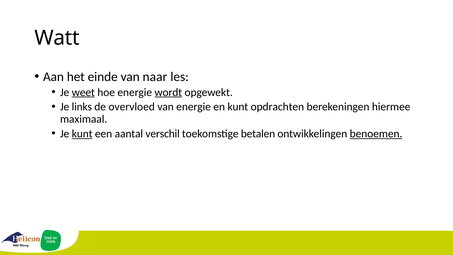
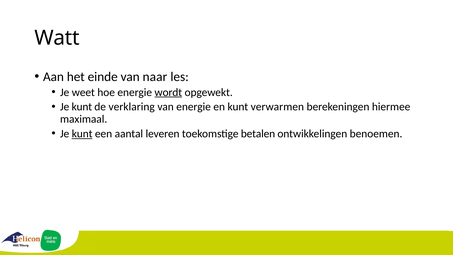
weet underline: present -> none
links at (82, 107): links -> kunt
overvloed: overvloed -> verklaring
opdrachten: opdrachten -> verwarmen
verschil: verschil -> leveren
benoemen underline: present -> none
